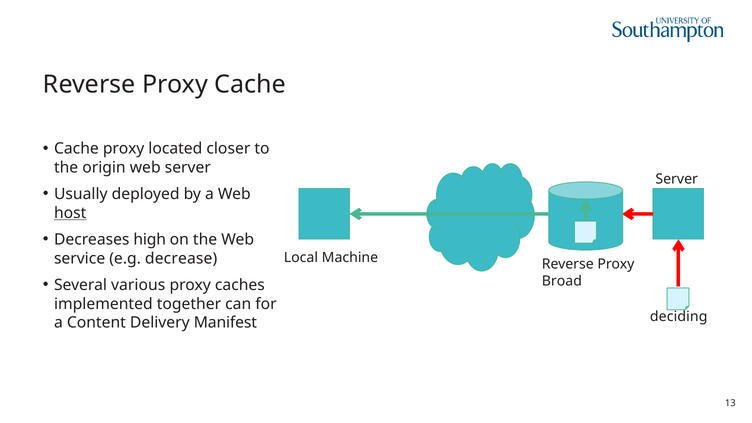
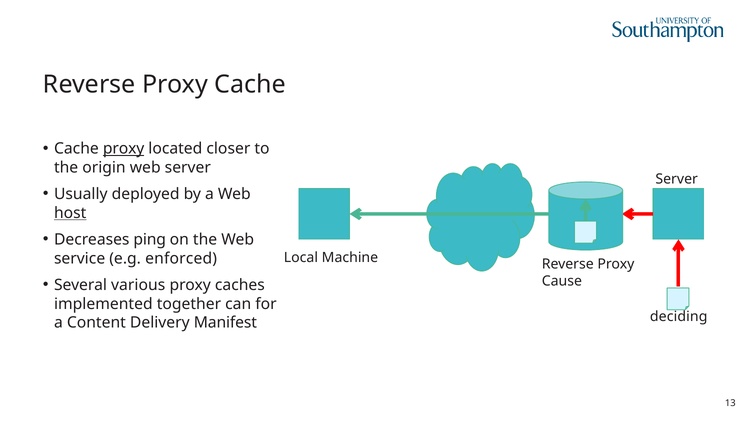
proxy at (124, 149) underline: none -> present
high: high -> ping
decrease: decrease -> enforced
Broad: Broad -> Cause
